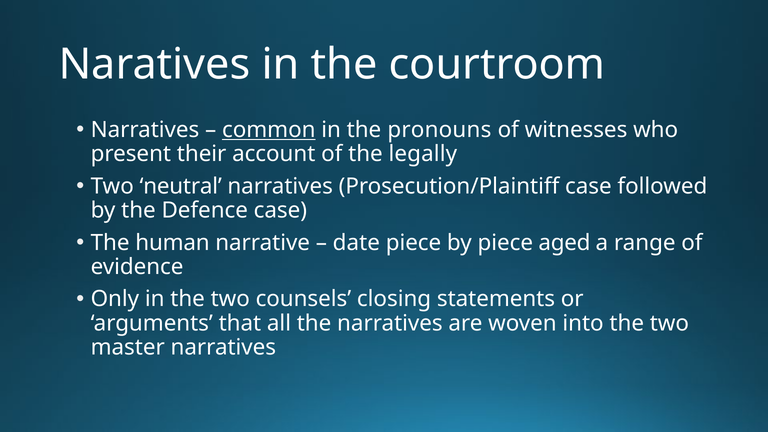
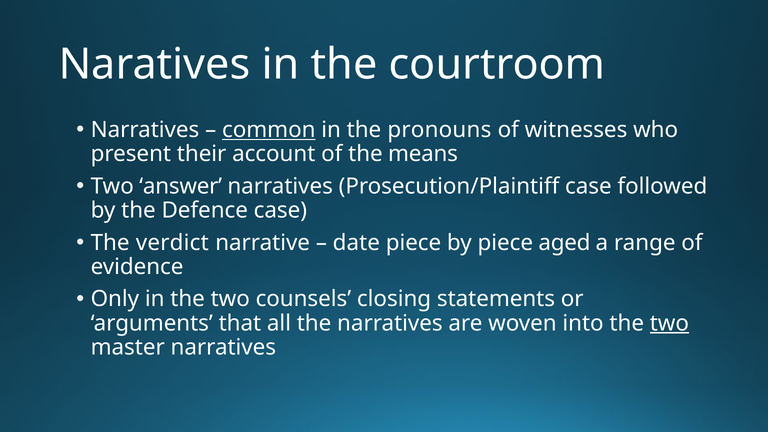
legally: legally -> means
neutral: neutral -> answer
human: human -> verdict
two at (669, 323) underline: none -> present
